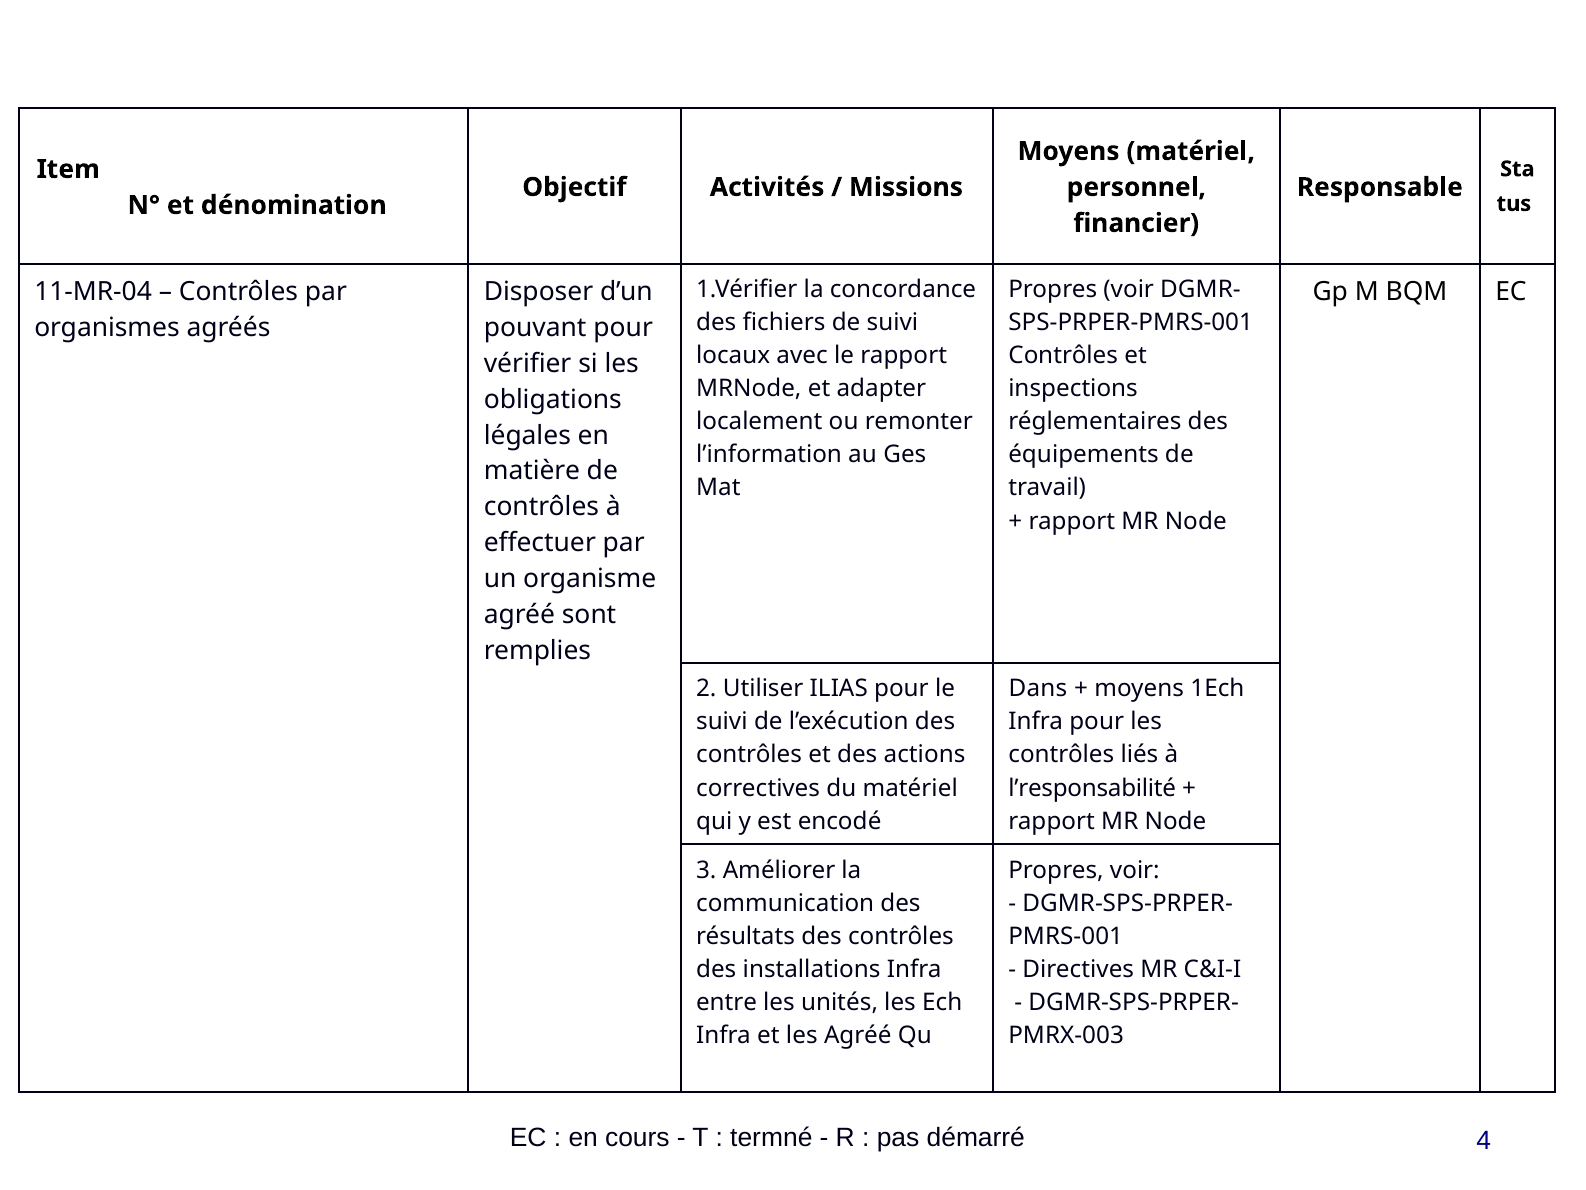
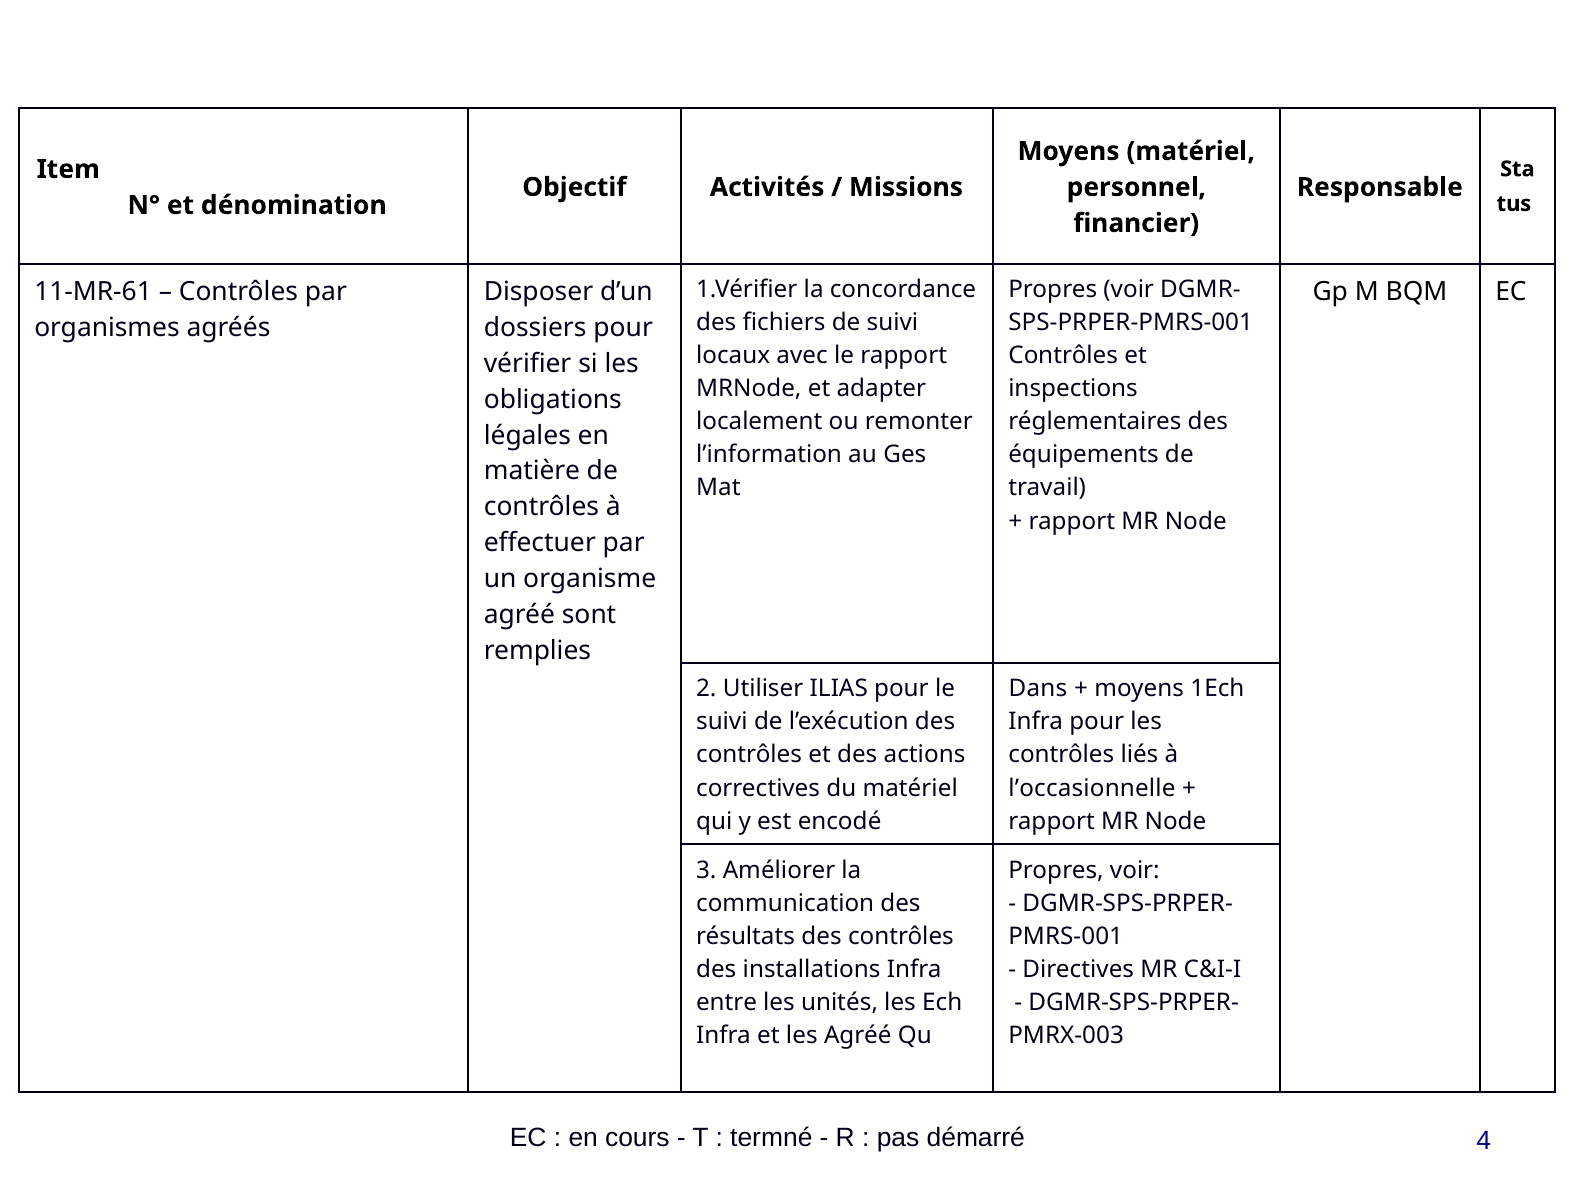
11-MR-04: 11-MR-04 -> 11-MR-61
pouvant: pouvant -> dossiers
l’responsabilité: l’responsabilité -> l’occasionnelle
